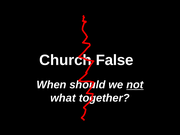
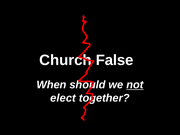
what: what -> elect
